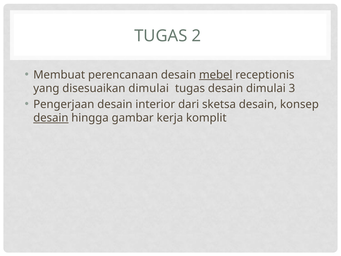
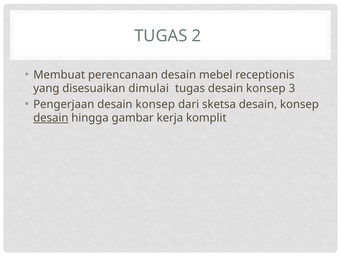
mebel underline: present -> none
tugas desain dimulai: dimulai -> konsep
Pengerjaan desain interior: interior -> konsep
